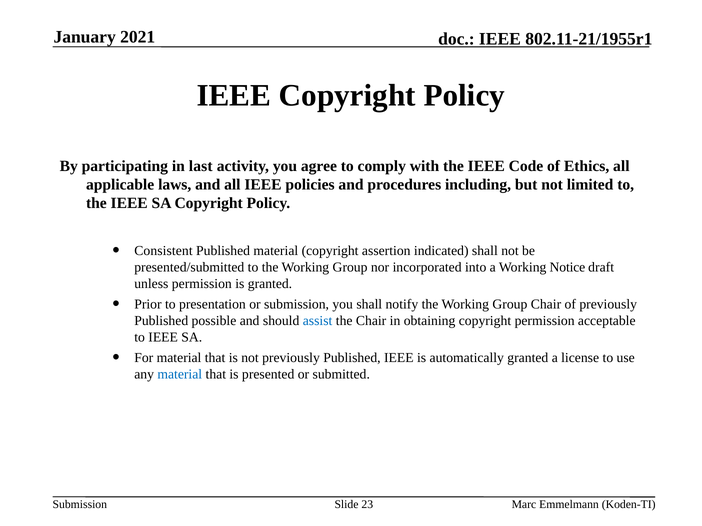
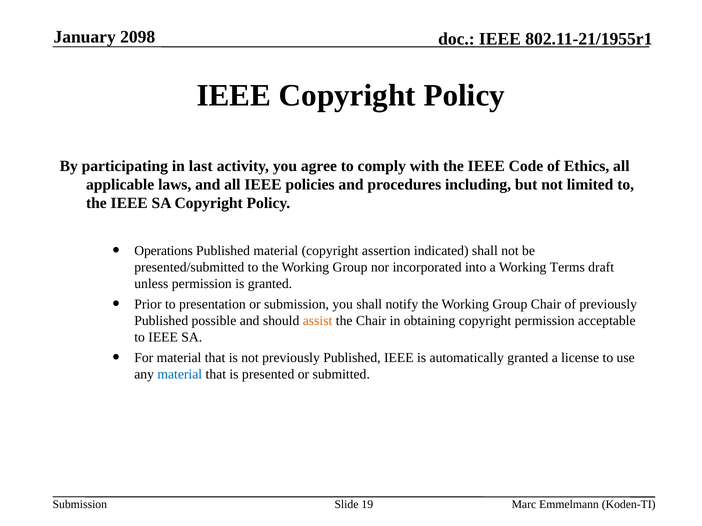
2021: 2021 -> 2098
Consistent: Consistent -> Operations
Notice: Notice -> Terms
assist colour: blue -> orange
23: 23 -> 19
